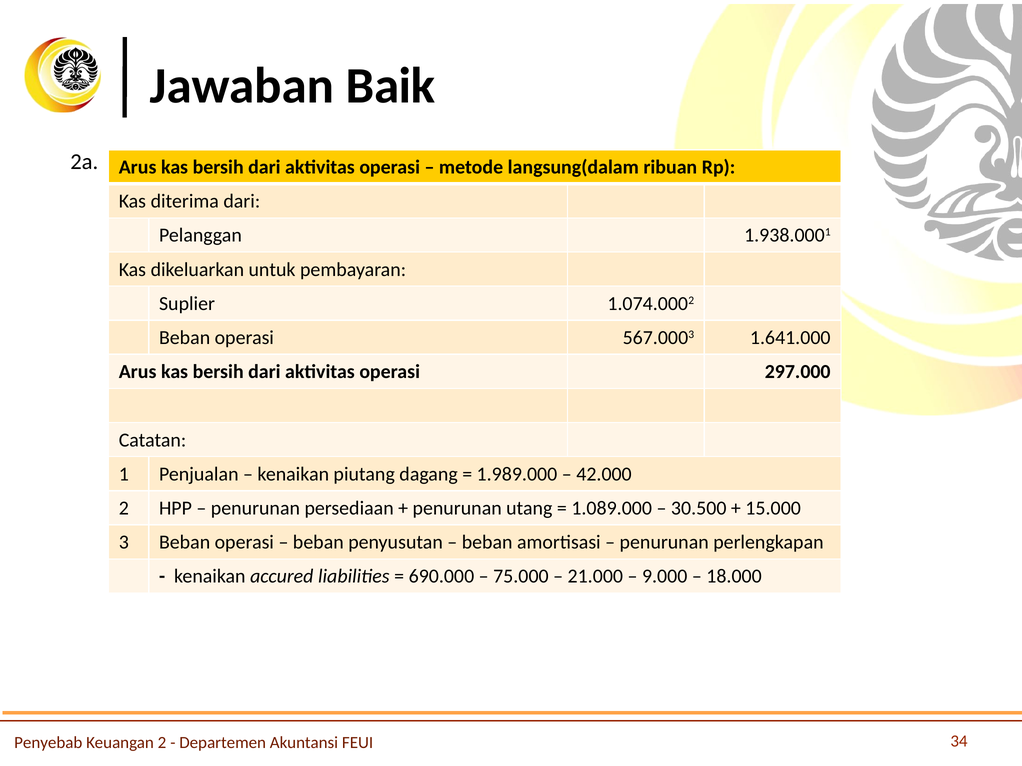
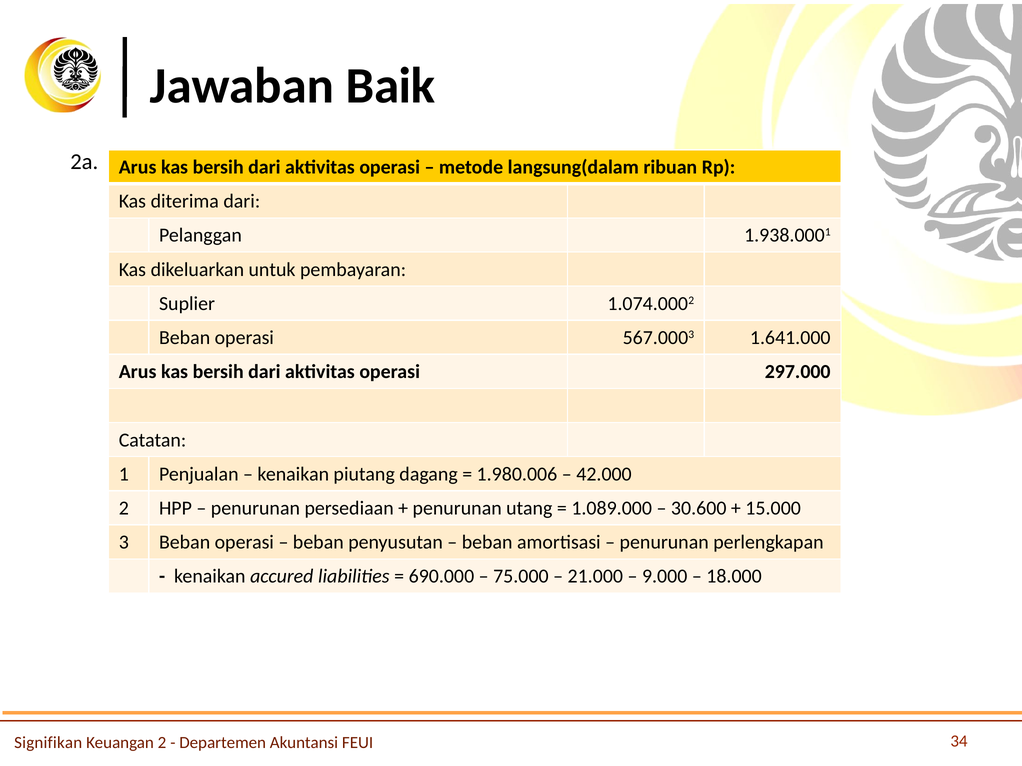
1.989.000: 1.989.000 -> 1.980.006
30.500: 30.500 -> 30.600
Penyebab: Penyebab -> Signifikan
